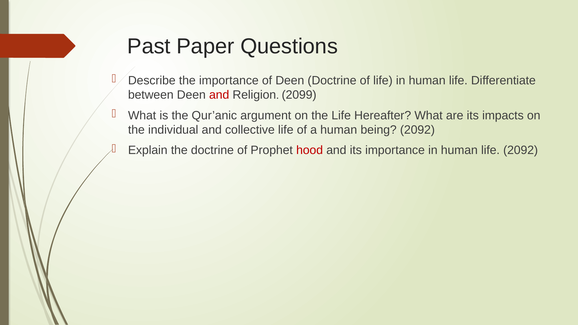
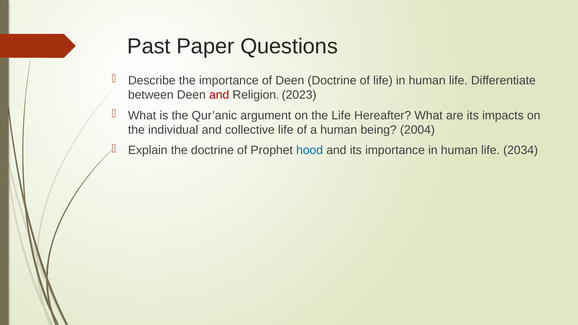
2099: 2099 -> 2023
being 2092: 2092 -> 2004
hood colour: red -> blue
life 2092: 2092 -> 2034
